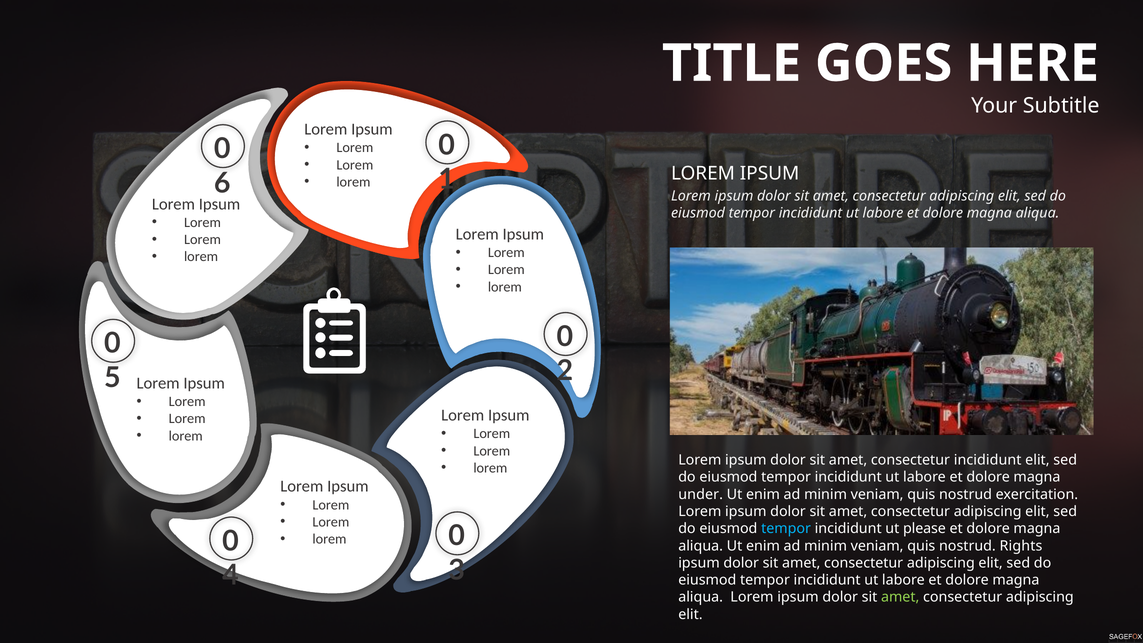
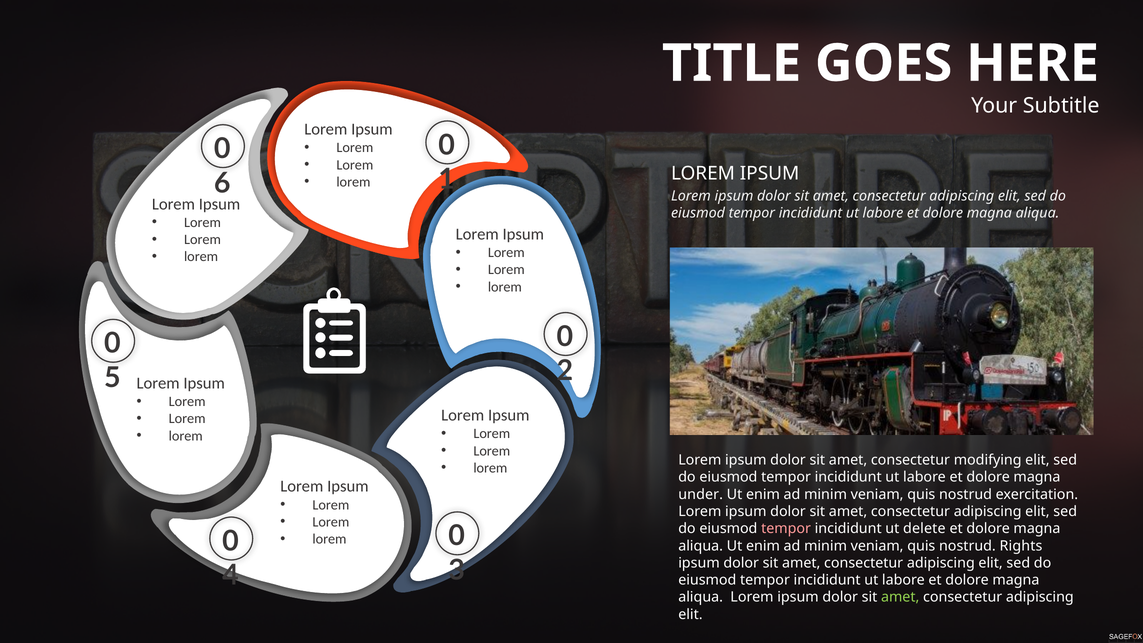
consectetur incididunt: incididunt -> modifying
tempor at (786, 529) colour: light blue -> pink
please: please -> delete
